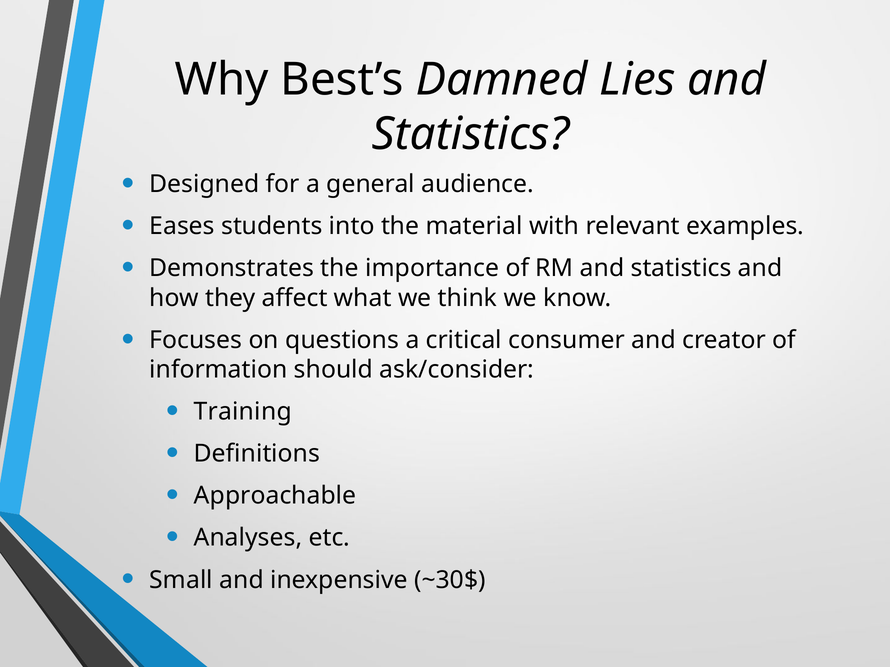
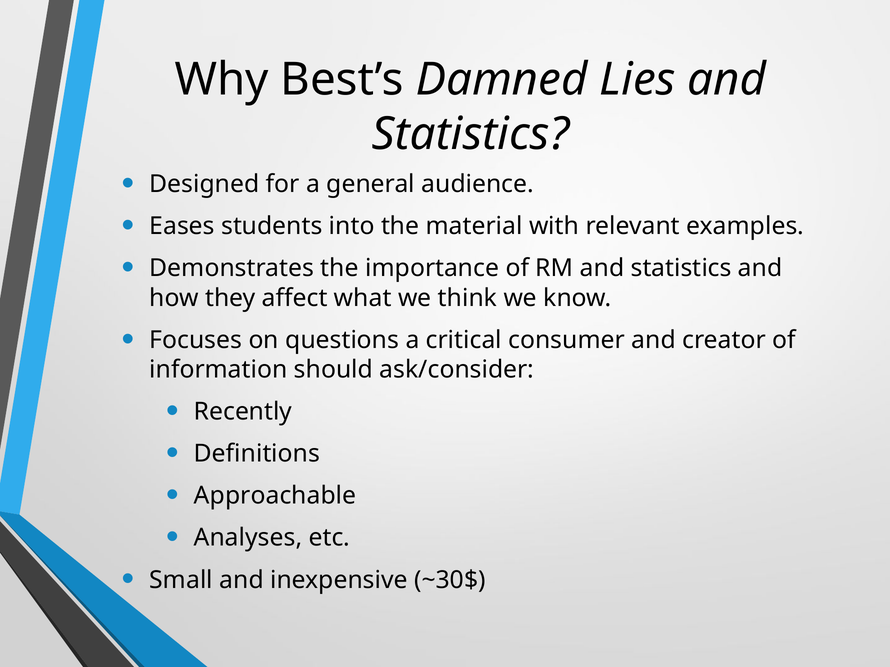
Training: Training -> Recently
